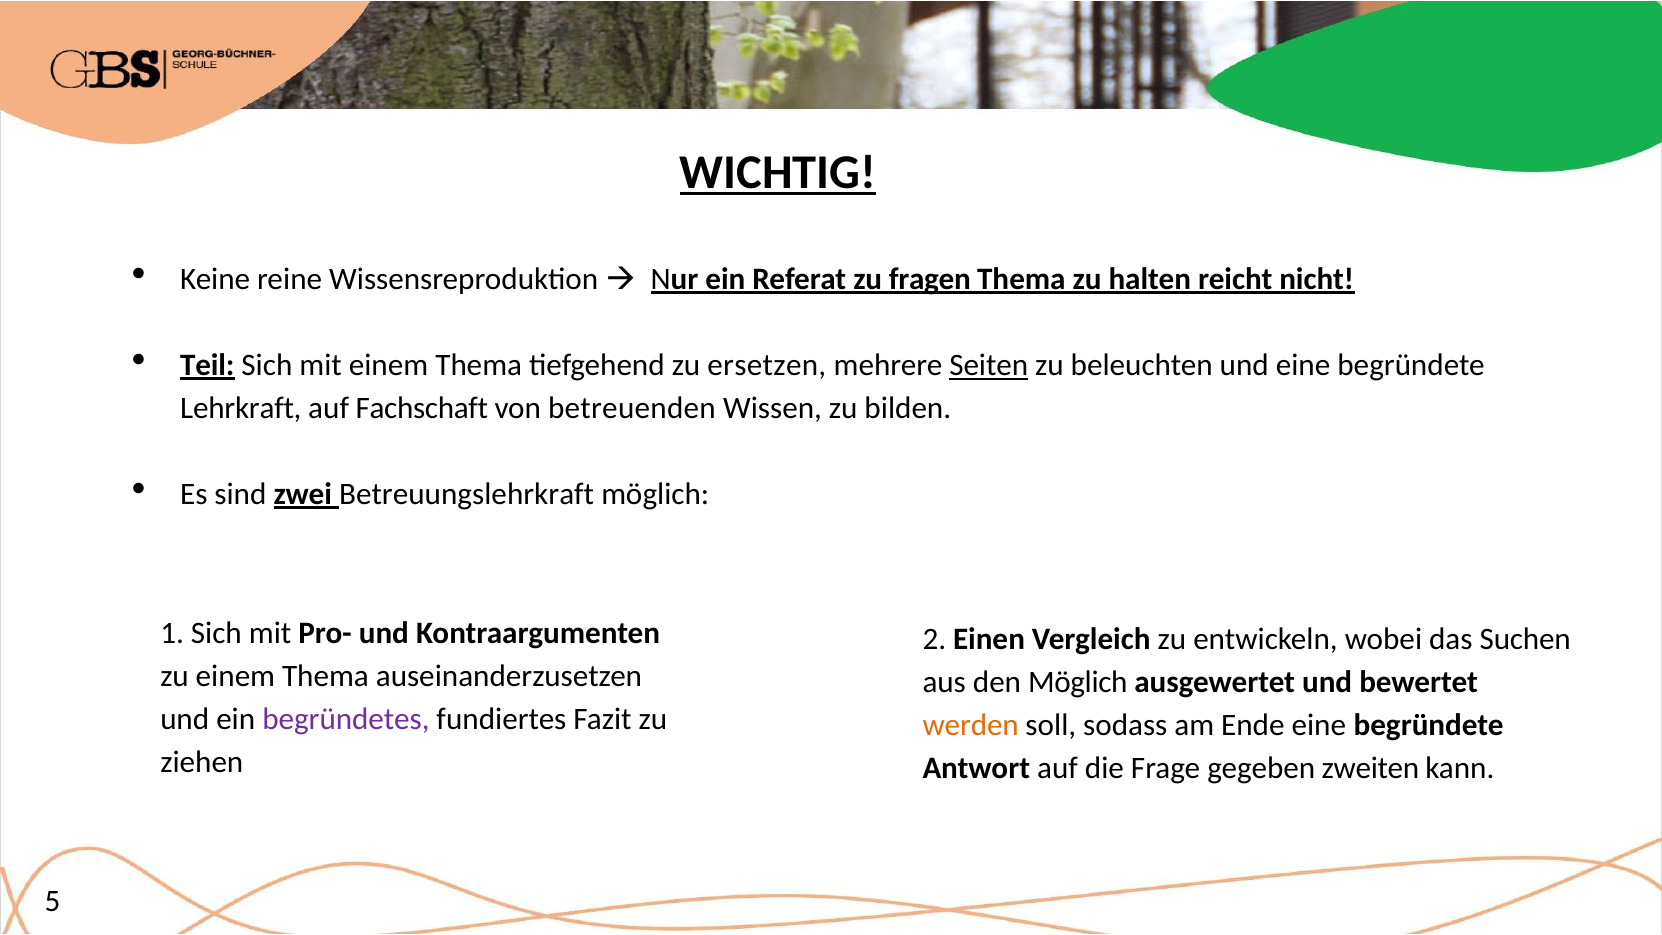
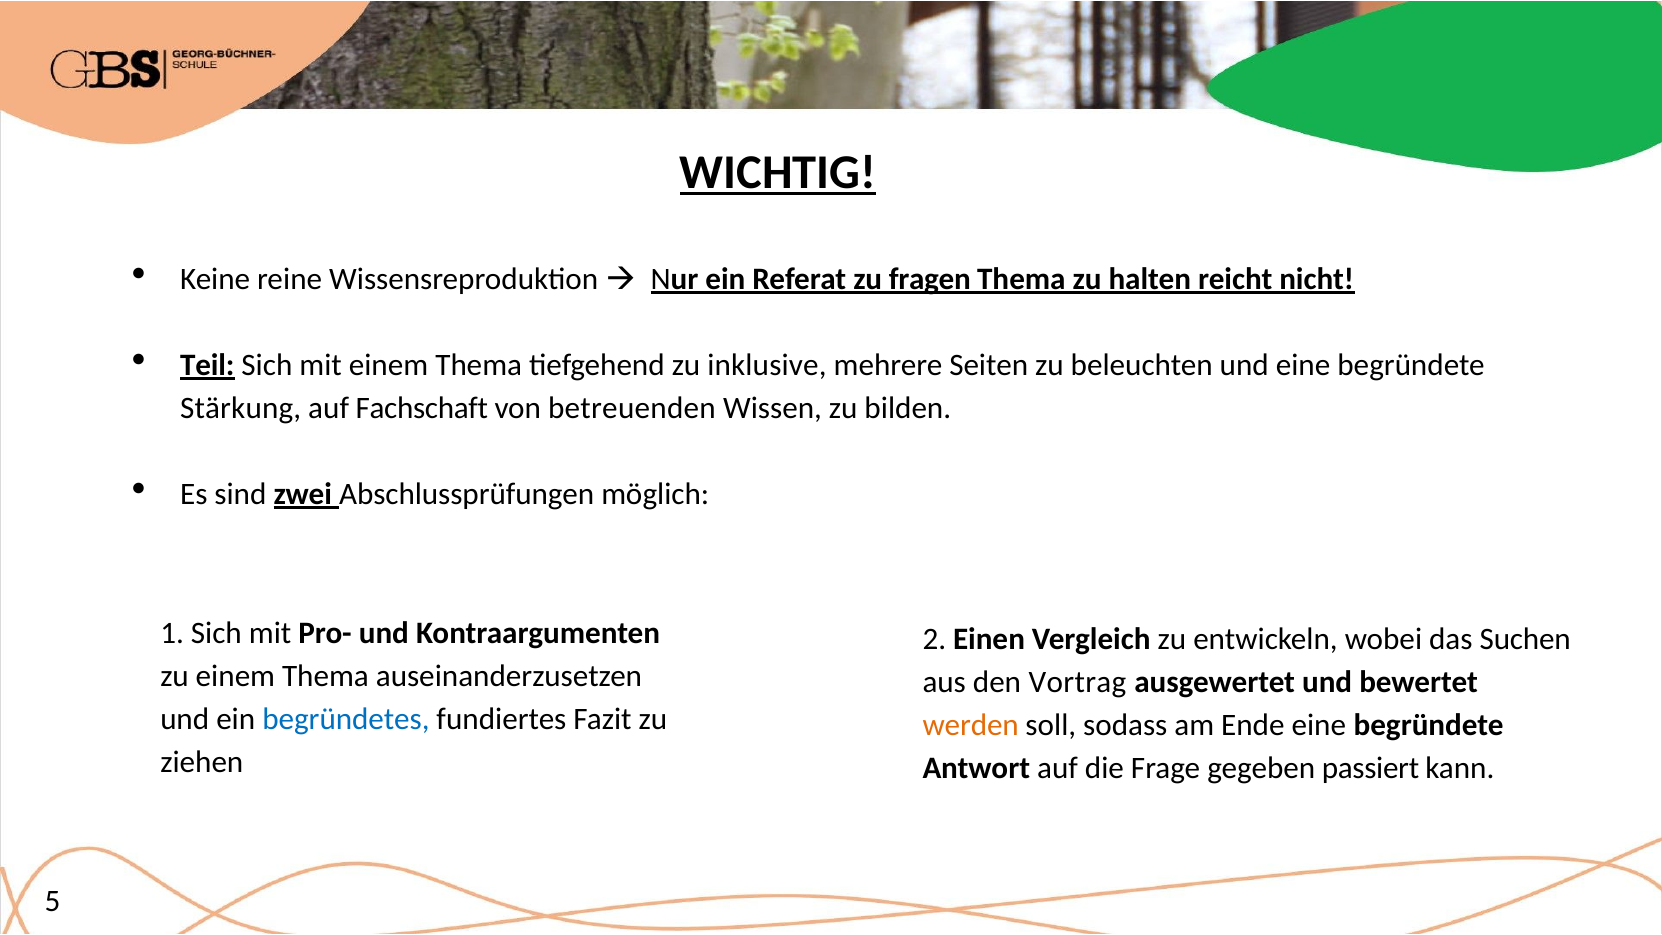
ersetzen: ersetzen -> inklusive
Seiten underline: present -> none
Lehrkraft: Lehrkraft -> Stärkung
Betreuungslehrkraft: Betreuungslehrkraft -> Abschlussprüfungen
den Möglich: Möglich -> Vortrag
begründetes colour: purple -> blue
zweiten: zweiten -> passiert
